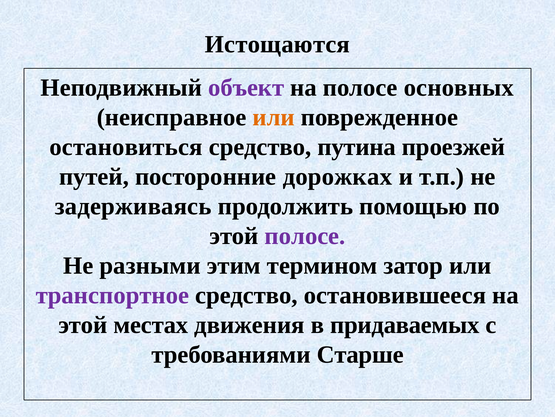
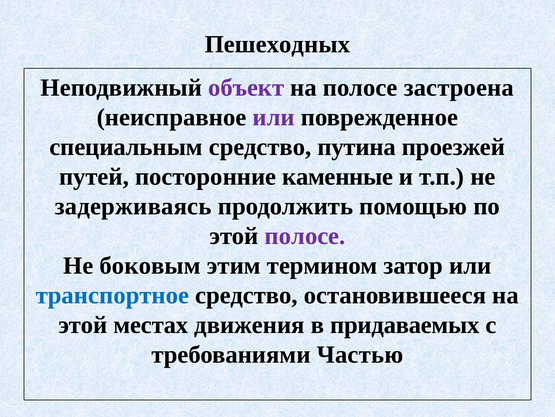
Истощаются: Истощаются -> Пешеходных
основных: основных -> застроена
или at (274, 117) colour: orange -> purple
остановиться: остановиться -> специальным
дорожках: дорожках -> каменные
разными: разными -> боковым
транспортное colour: purple -> blue
Старше: Старше -> Частью
